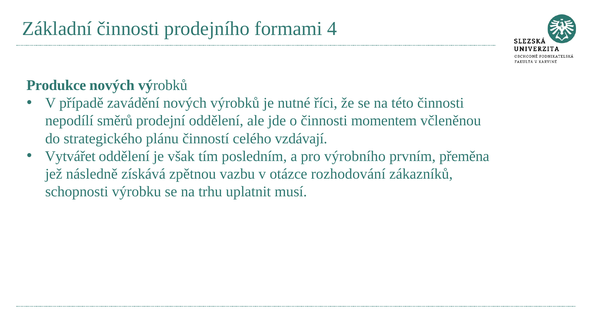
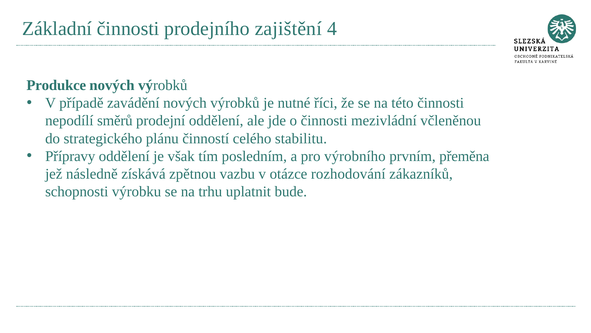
formami: formami -> zajištění
momentem: momentem -> mezivládní
vzdávají: vzdávají -> stabilitu
Vytvářet: Vytvářet -> Přípravy
musí: musí -> bude
